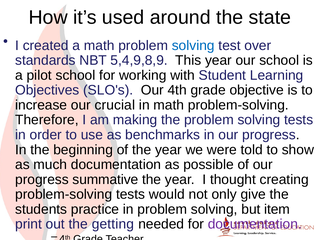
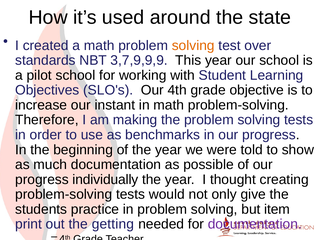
solving at (193, 45) colour: blue -> orange
5,4,9,8,9: 5,4,9,8,9 -> 3,7,9,9,9
crucial: crucial -> instant
summative: summative -> individually
